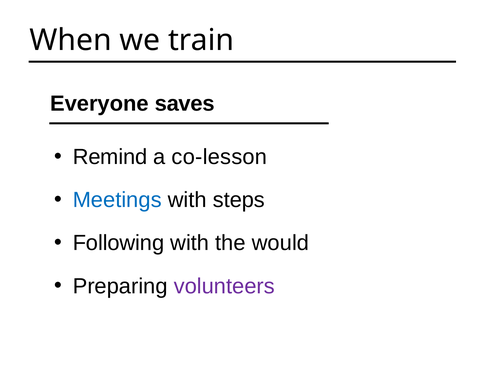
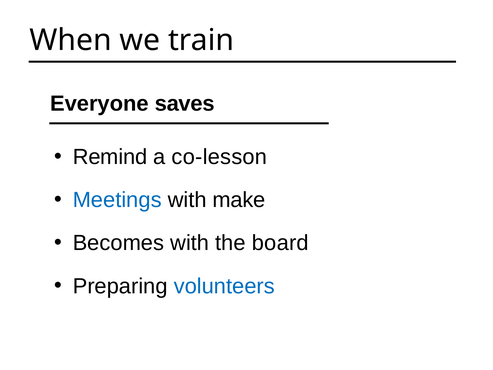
steps: steps -> make
Following: Following -> Becomes
would: would -> board
volunteers colour: purple -> blue
